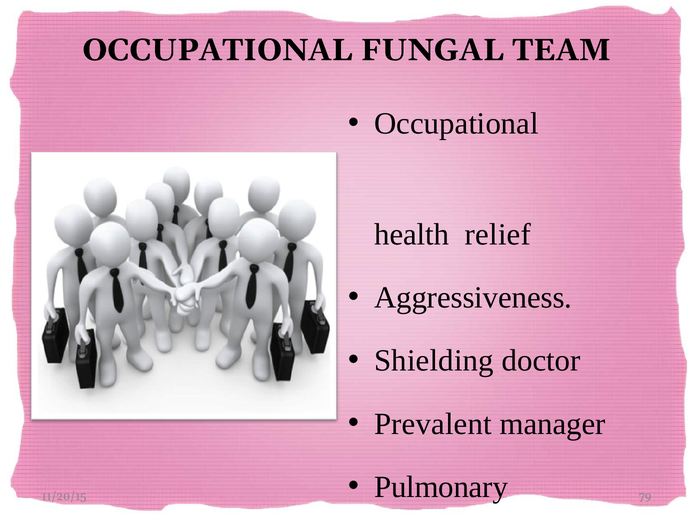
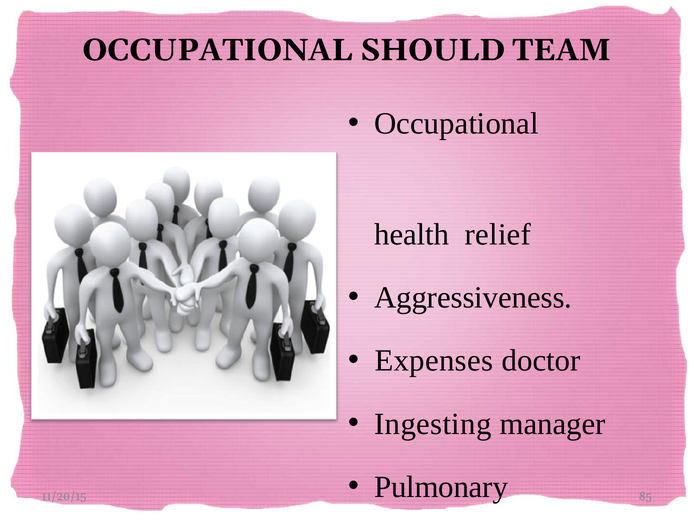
FUNGAL: FUNGAL -> SHOULD
Shielding: Shielding -> Expenses
Prevalent: Prevalent -> Ingesting
79: 79 -> 85
